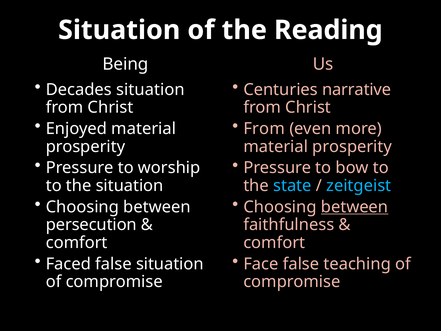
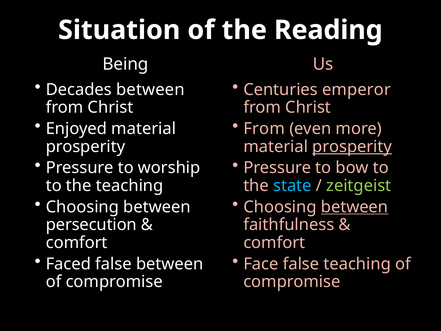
Decades situation: situation -> between
narrative: narrative -> emperor
prosperity at (352, 146) underline: none -> present
the situation: situation -> teaching
zeitgeist colour: light blue -> light green
false situation: situation -> between
